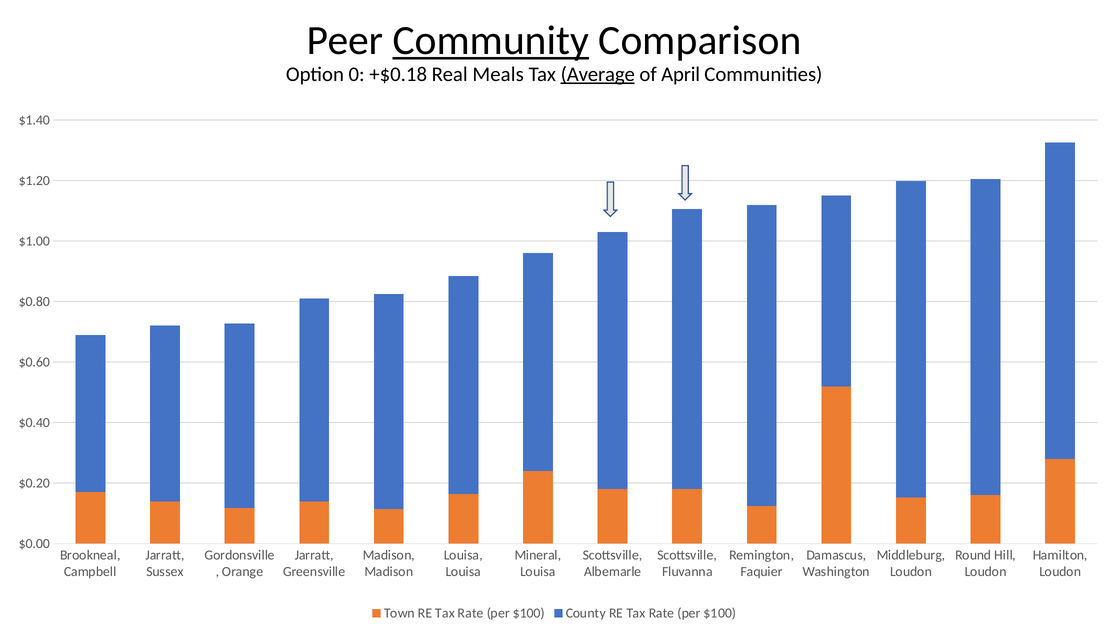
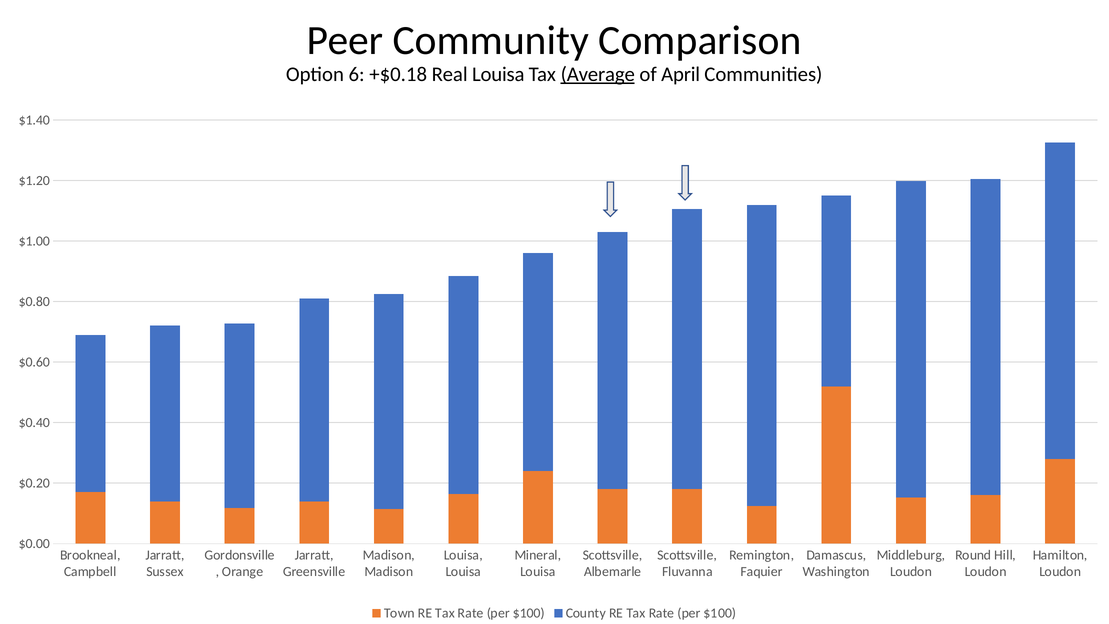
Community underline: present -> none
0: 0 -> 6
Real Meals: Meals -> Louisa
